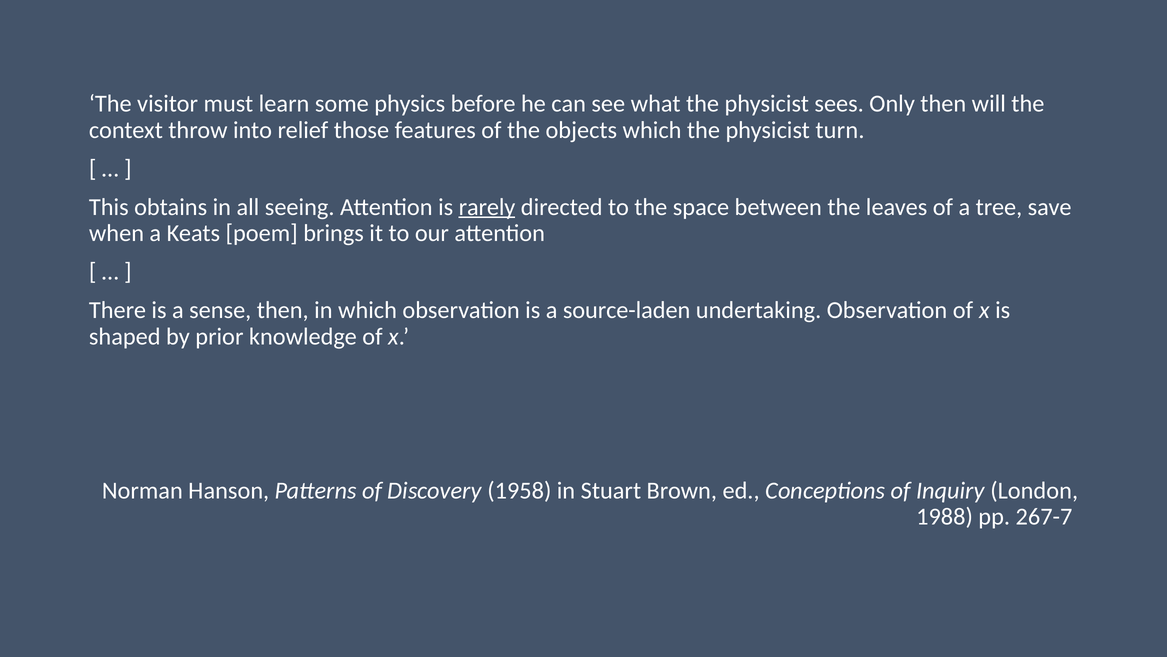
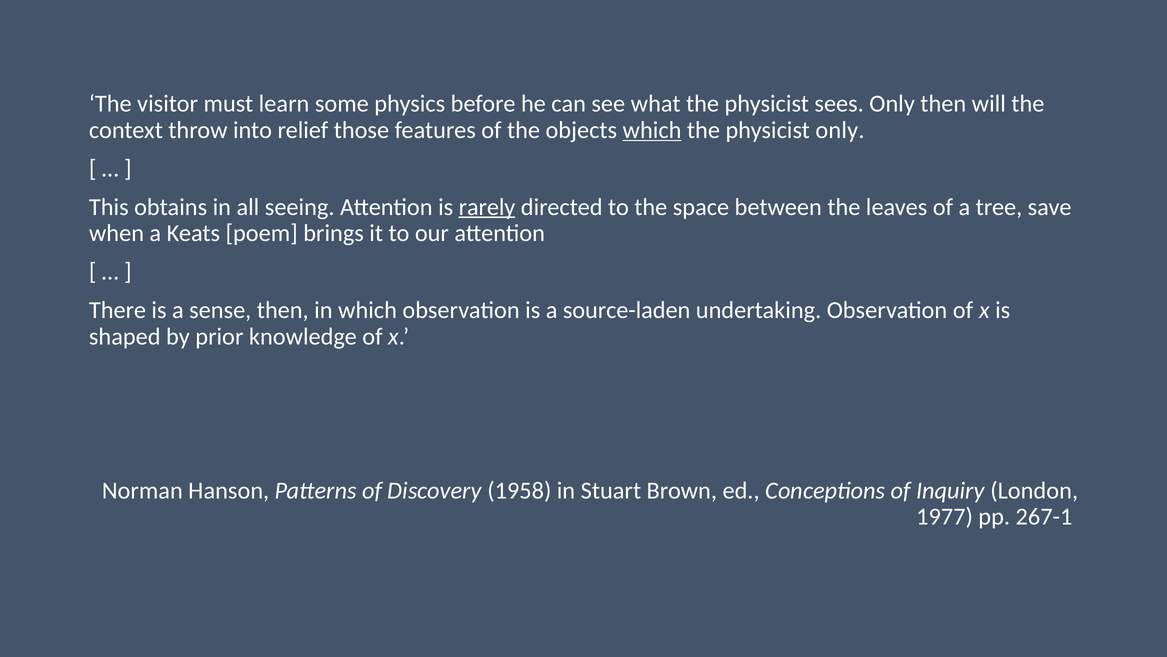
which at (652, 130) underline: none -> present
physicist turn: turn -> only
1988: 1988 -> 1977
267-7: 267-7 -> 267-1
